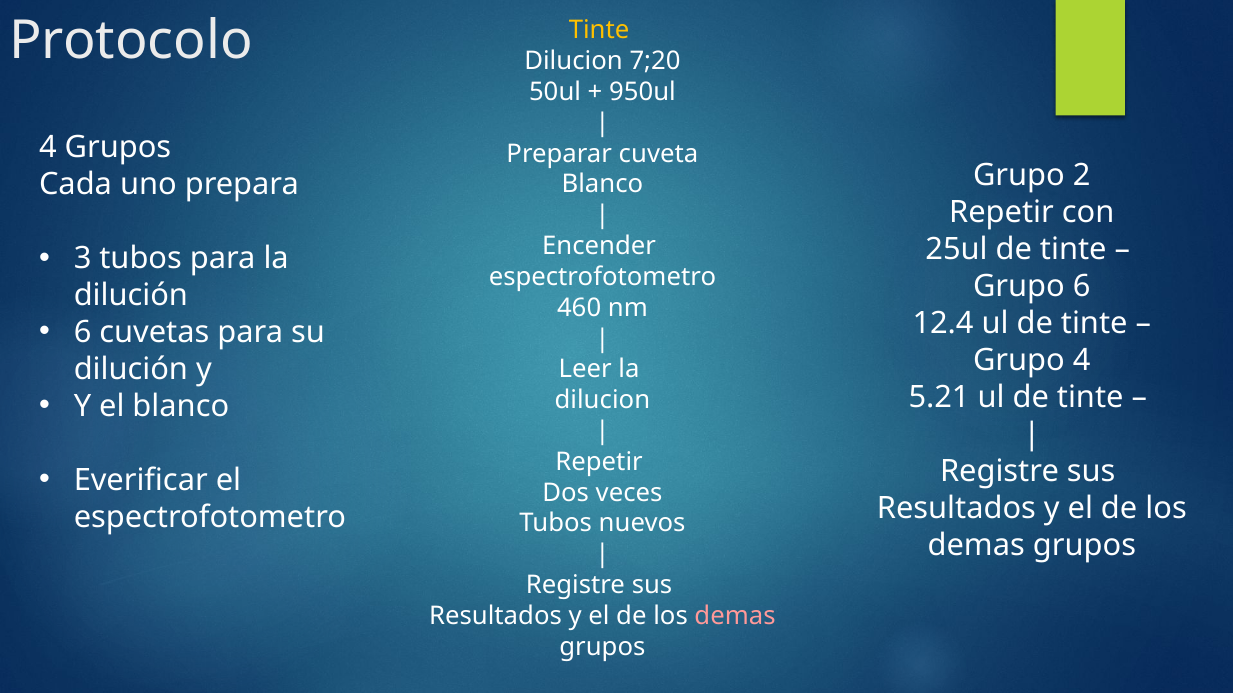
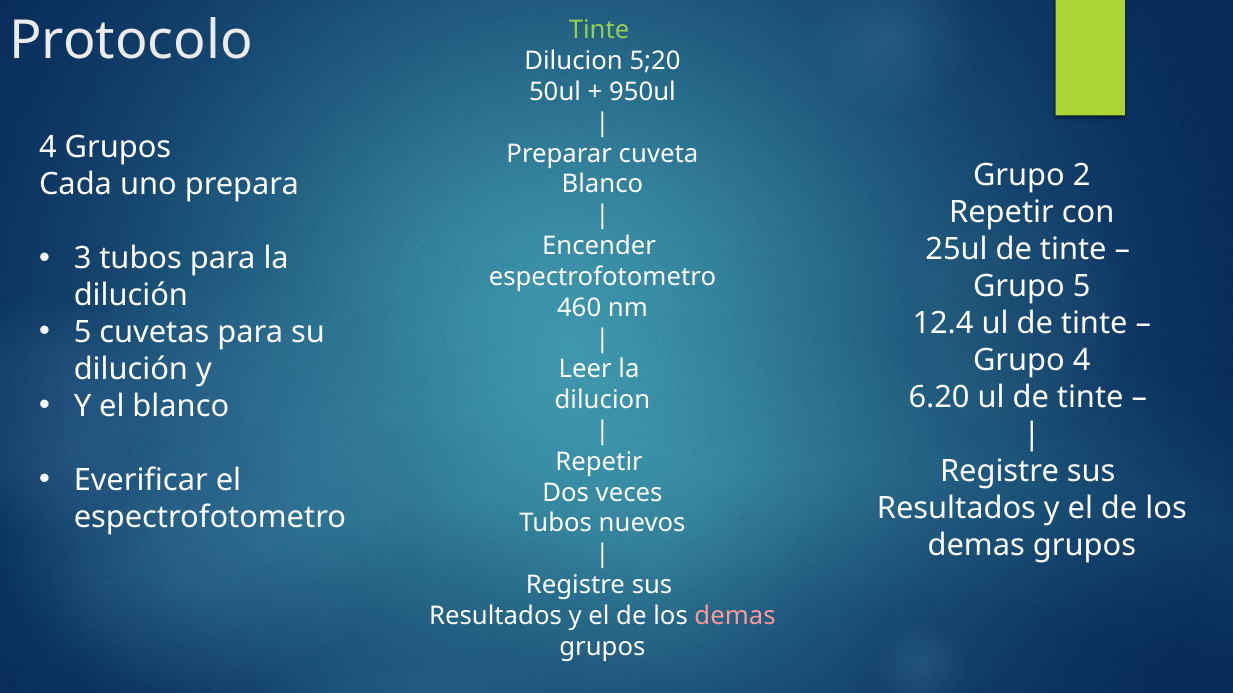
Tinte at (599, 30) colour: yellow -> light green
7;20: 7;20 -> 5;20
Grupo 6: 6 -> 5
6 at (83, 333): 6 -> 5
5.21: 5.21 -> 6.20
